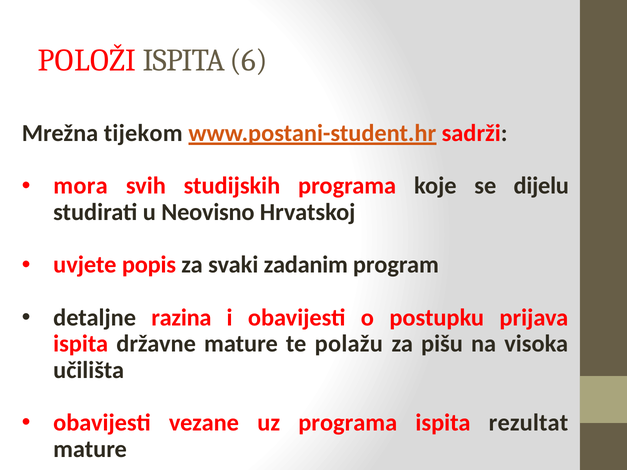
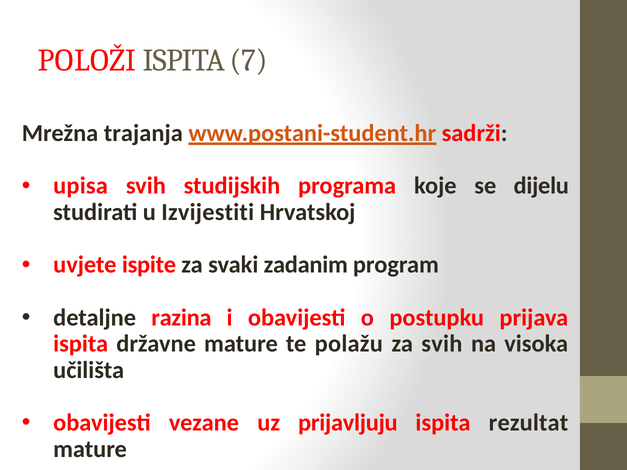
6: 6 -> 7
tijekom: tijekom -> trajanja
mora: mora -> upisa
Neovisno: Neovisno -> Izvijestiti
popis: popis -> ispite
za pišu: pišu -> svih
uz programa: programa -> prijavljuju
